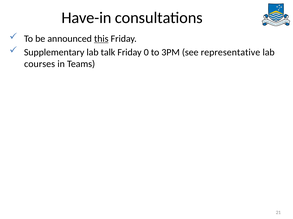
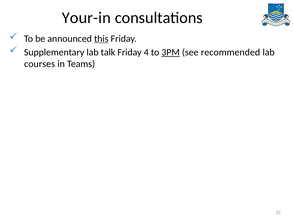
Have-in: Have-in -> Your-in
0: 0 -> 4
3PM underline: none -> present
representative: representative -> recommended
